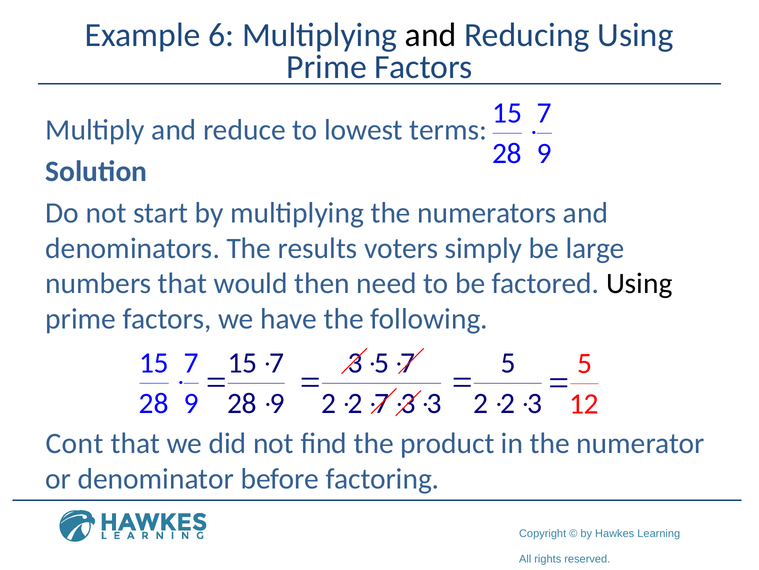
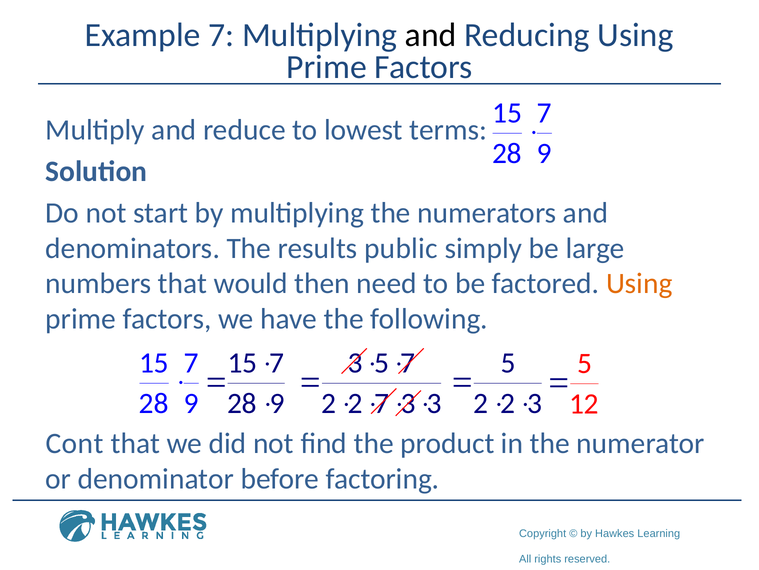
Example 6: 6 -> 7
voters: voters -> public
Using at (639, 283) colour: black -> orange
